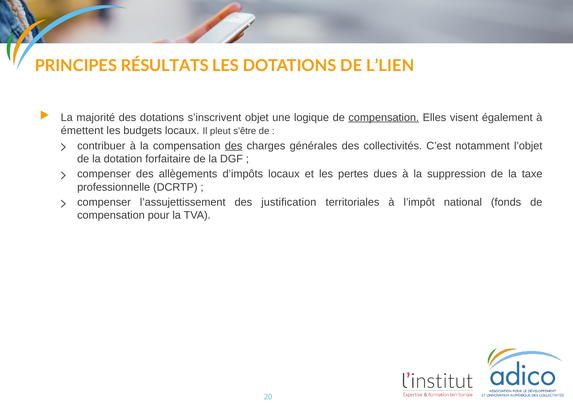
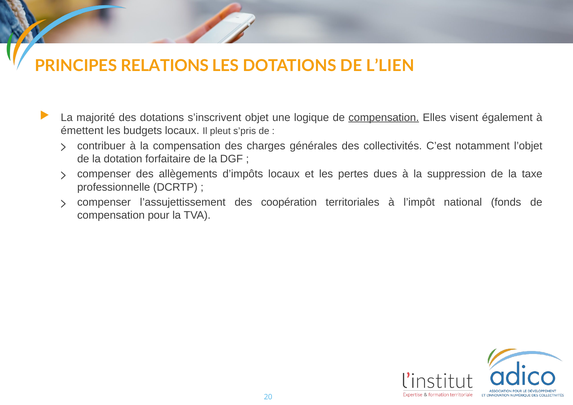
RÉSULTATS: RÉSULTATS -> RELATIONS
s’être: s’être -> s’pris
des at (234, 146) underline: present -> none
justification: justification -> coopération
